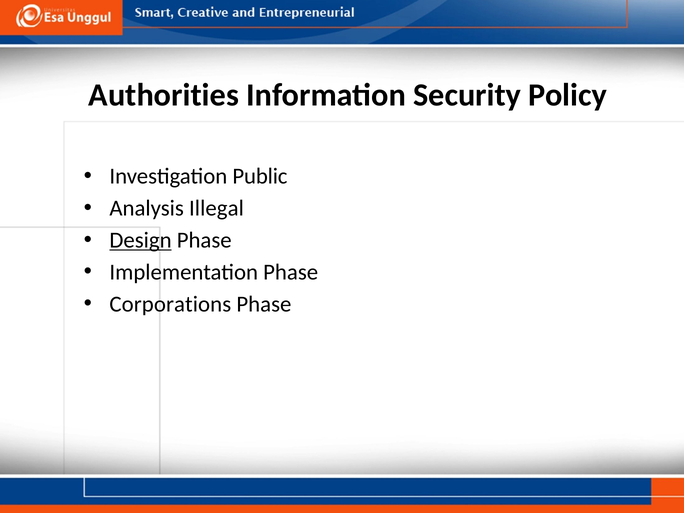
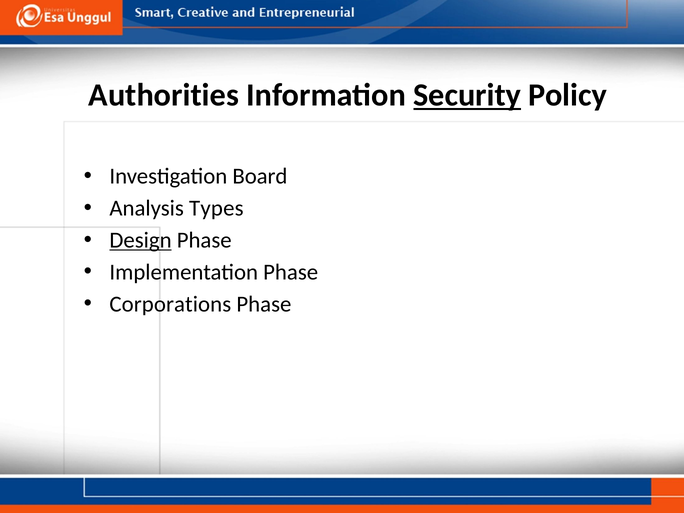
Security underline: none -> present
Public: Public -> Board
Illegal: Illegal -> Types
